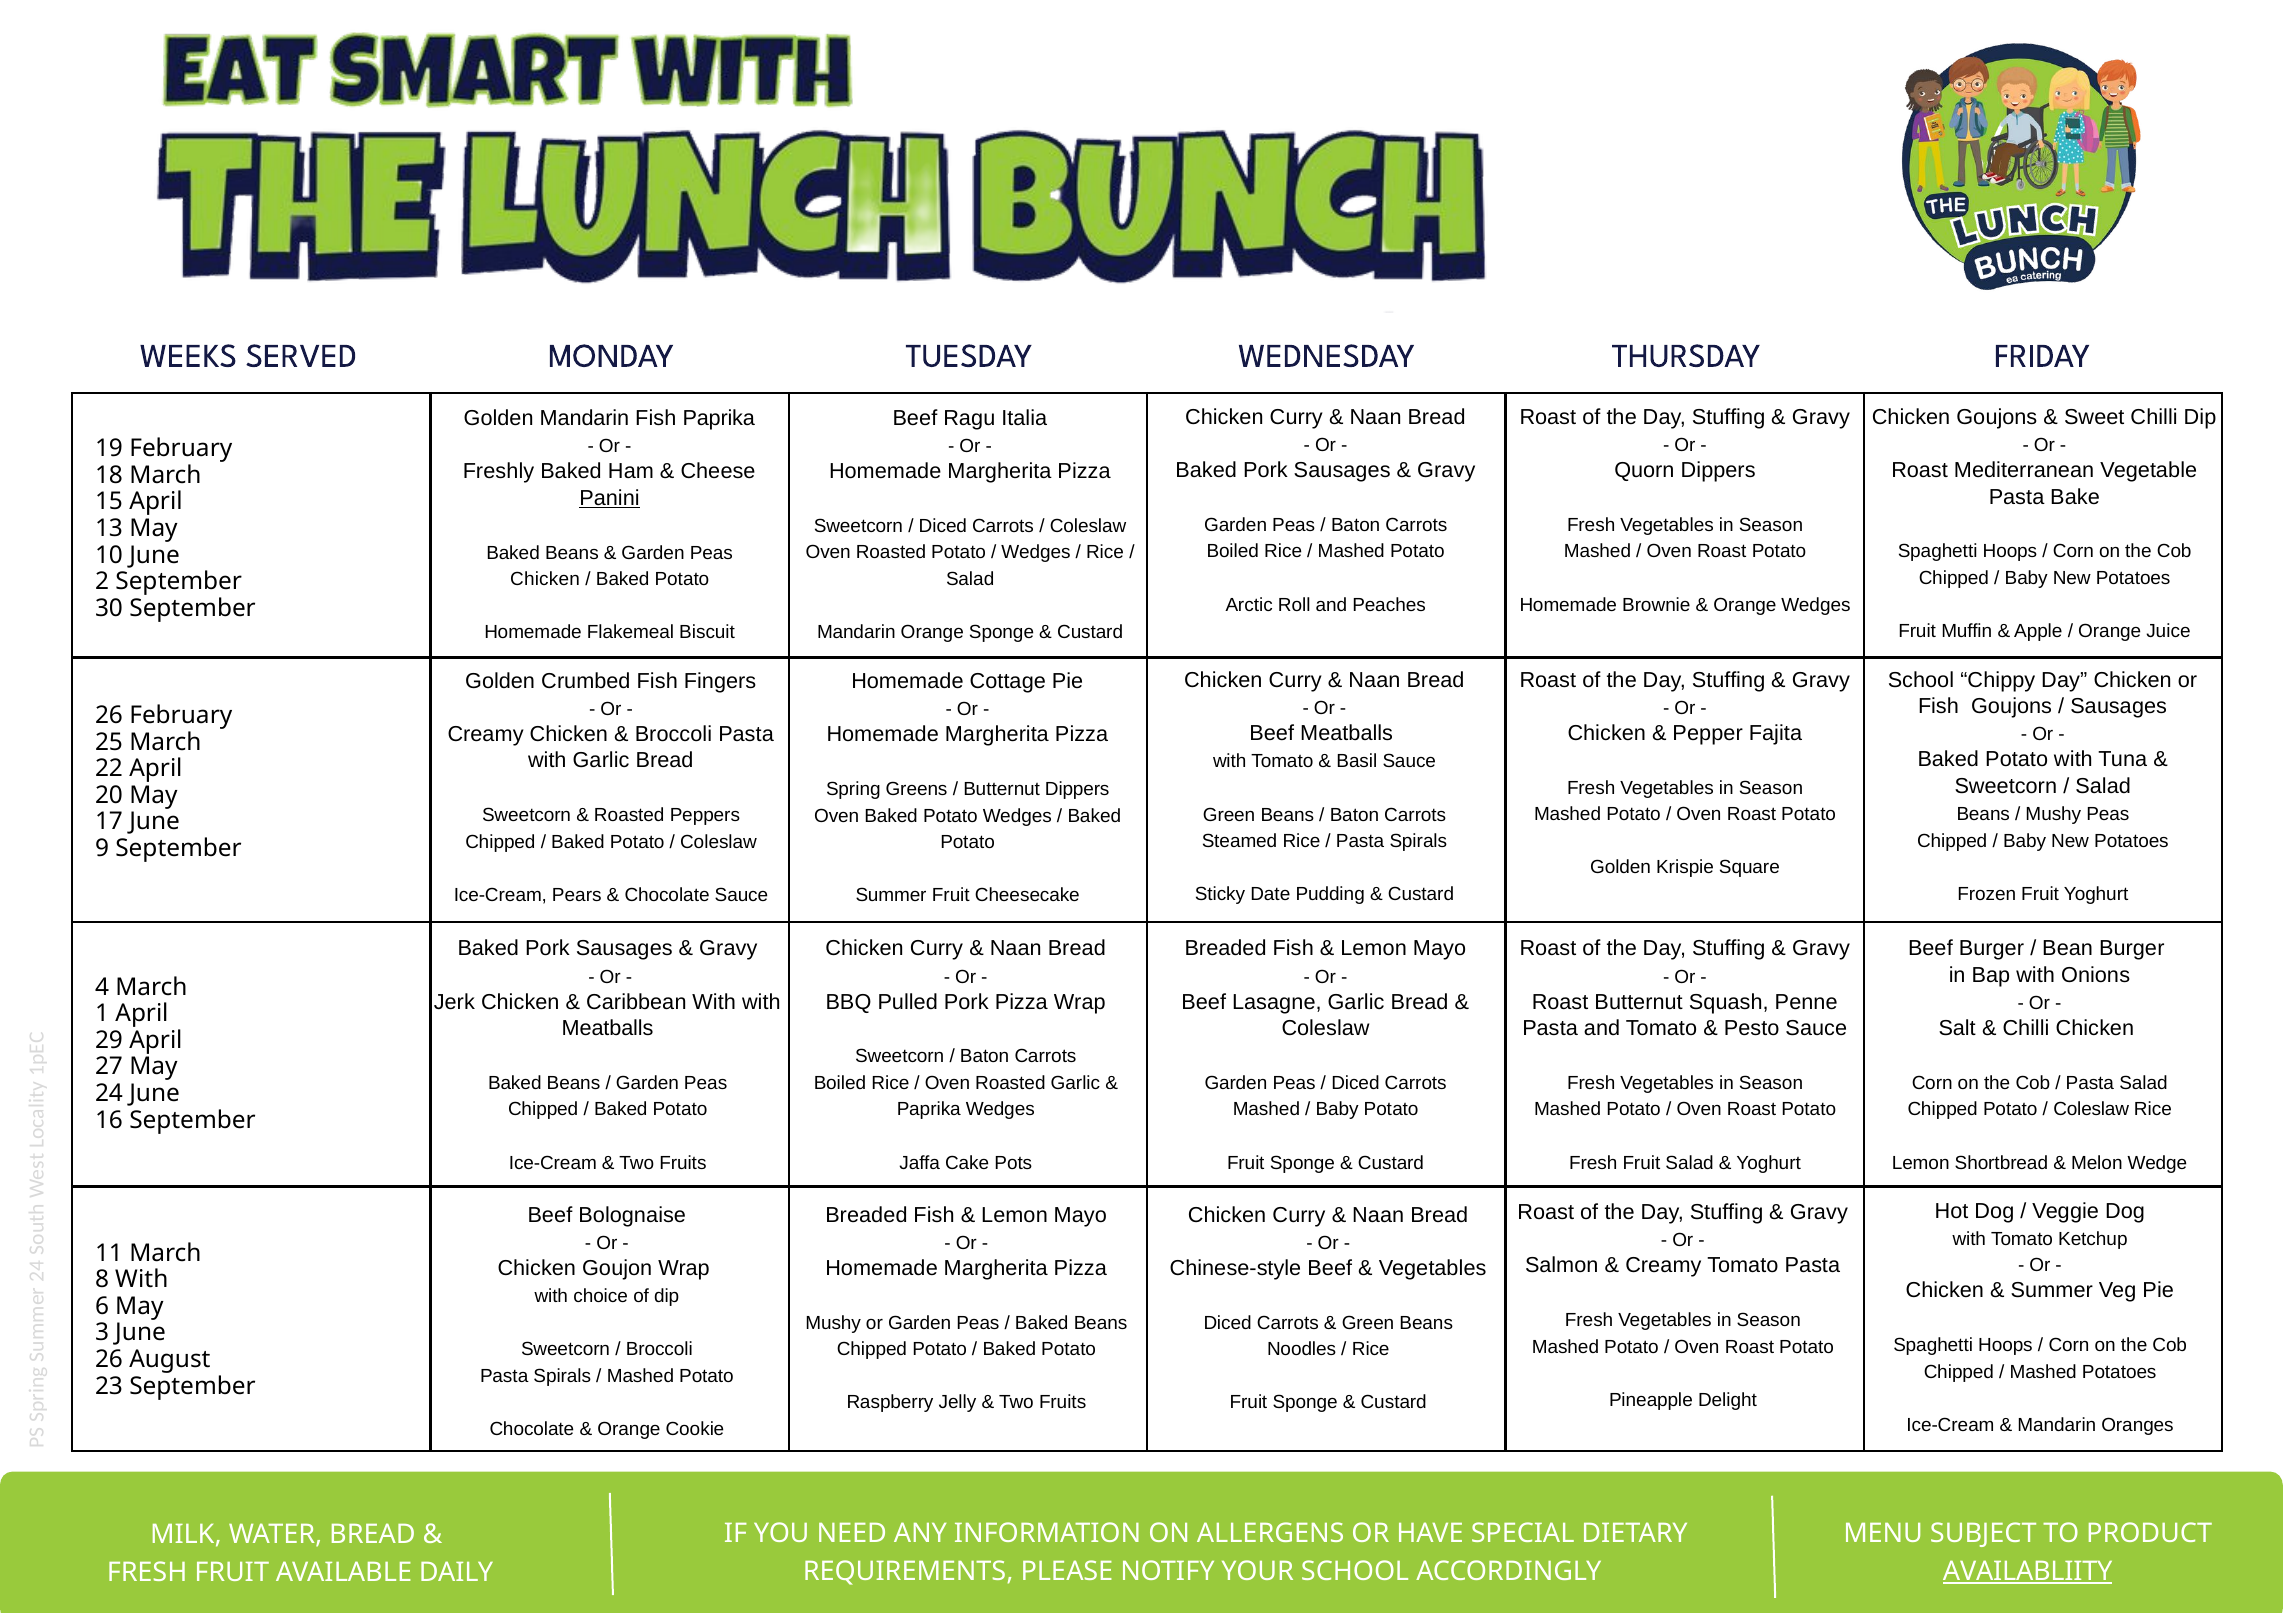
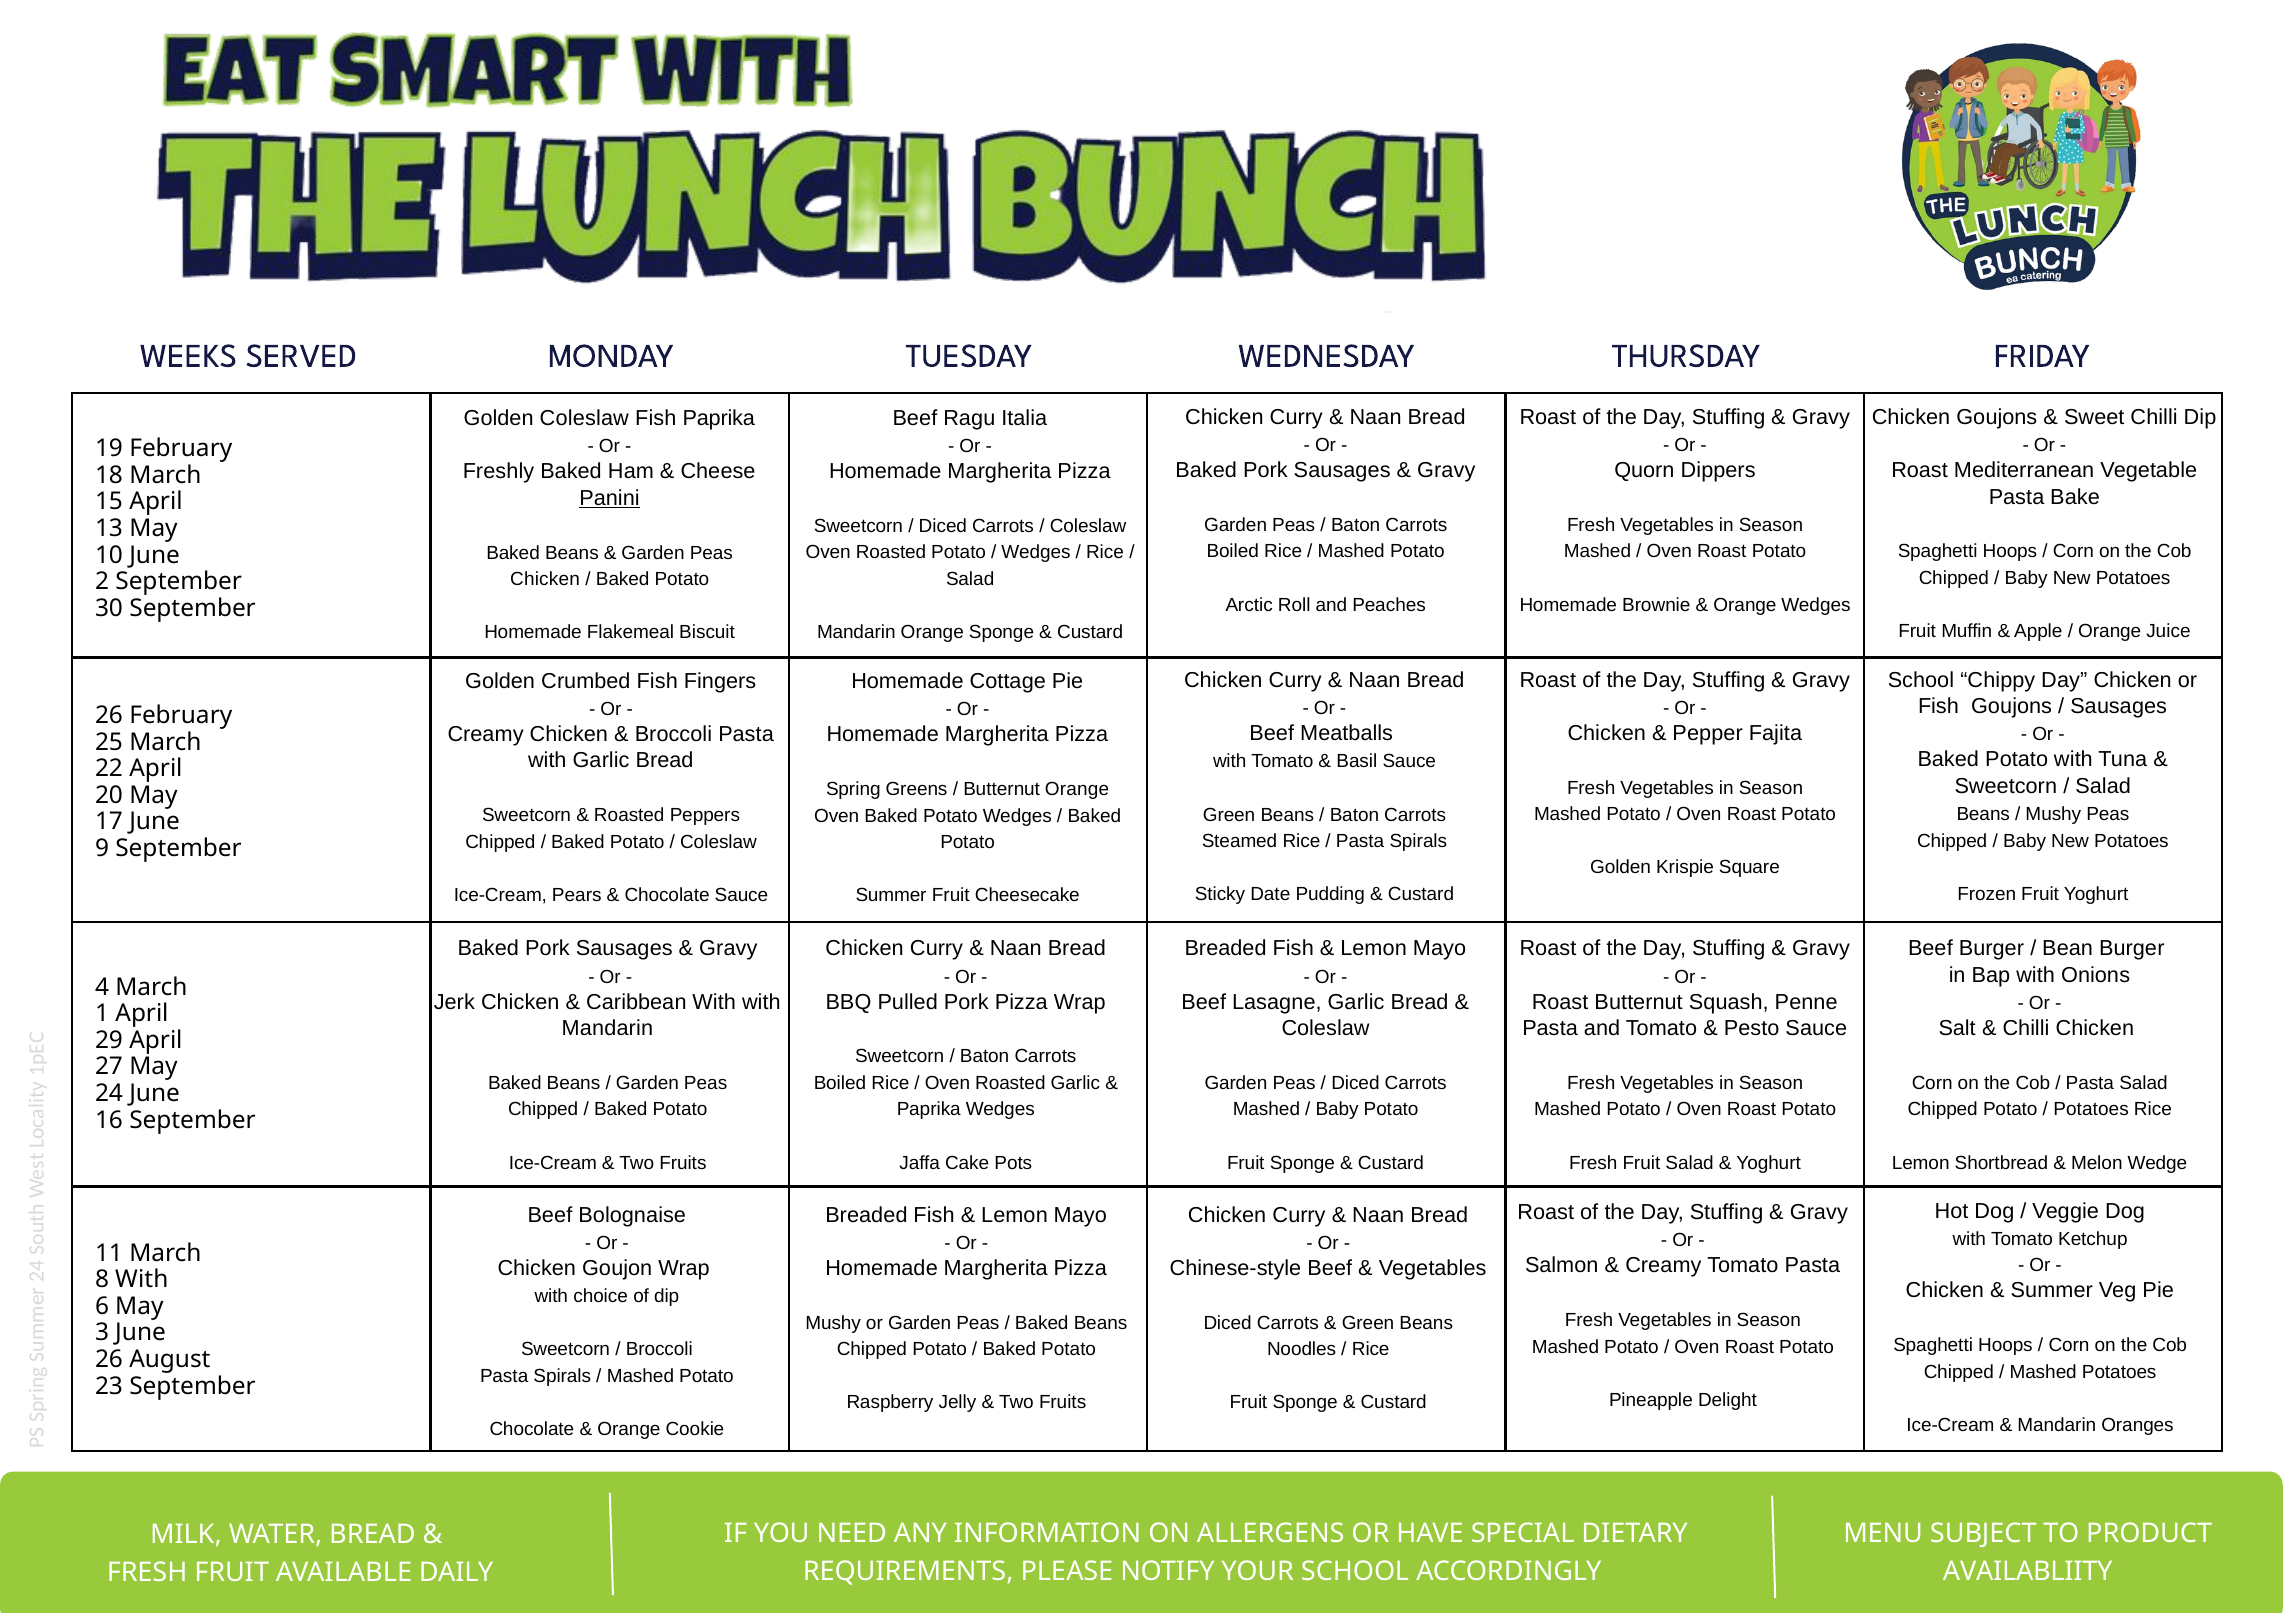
Golden Mandarin: Mandarin -> Coleslaw
Butternut Dippers: Dippers -> Orange
Meatballs at (608, 1029): Meatballs -> Mandarin
Coleslaw at (2091, 1110): Coleslaw -> Potatoes
AVAILABLIITY underline: present -> none
